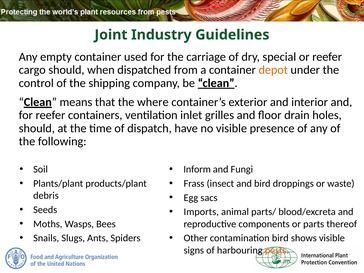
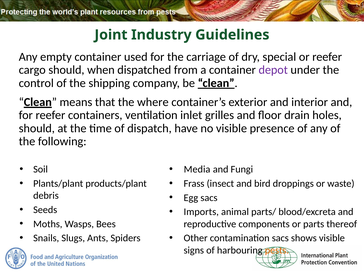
depot colour: orange -> purple
Inform: Inform -> Media
contamination bird: bird -> sacs
